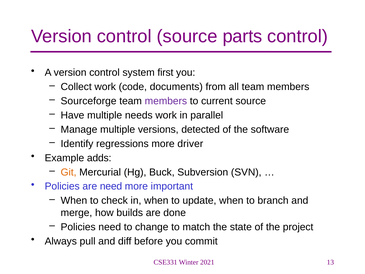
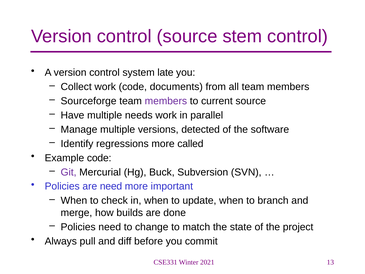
parts: parts -> stem
first: first -> late
driver: driver -> called
Example adds: adds -> code
Git colour: orange -> purple
